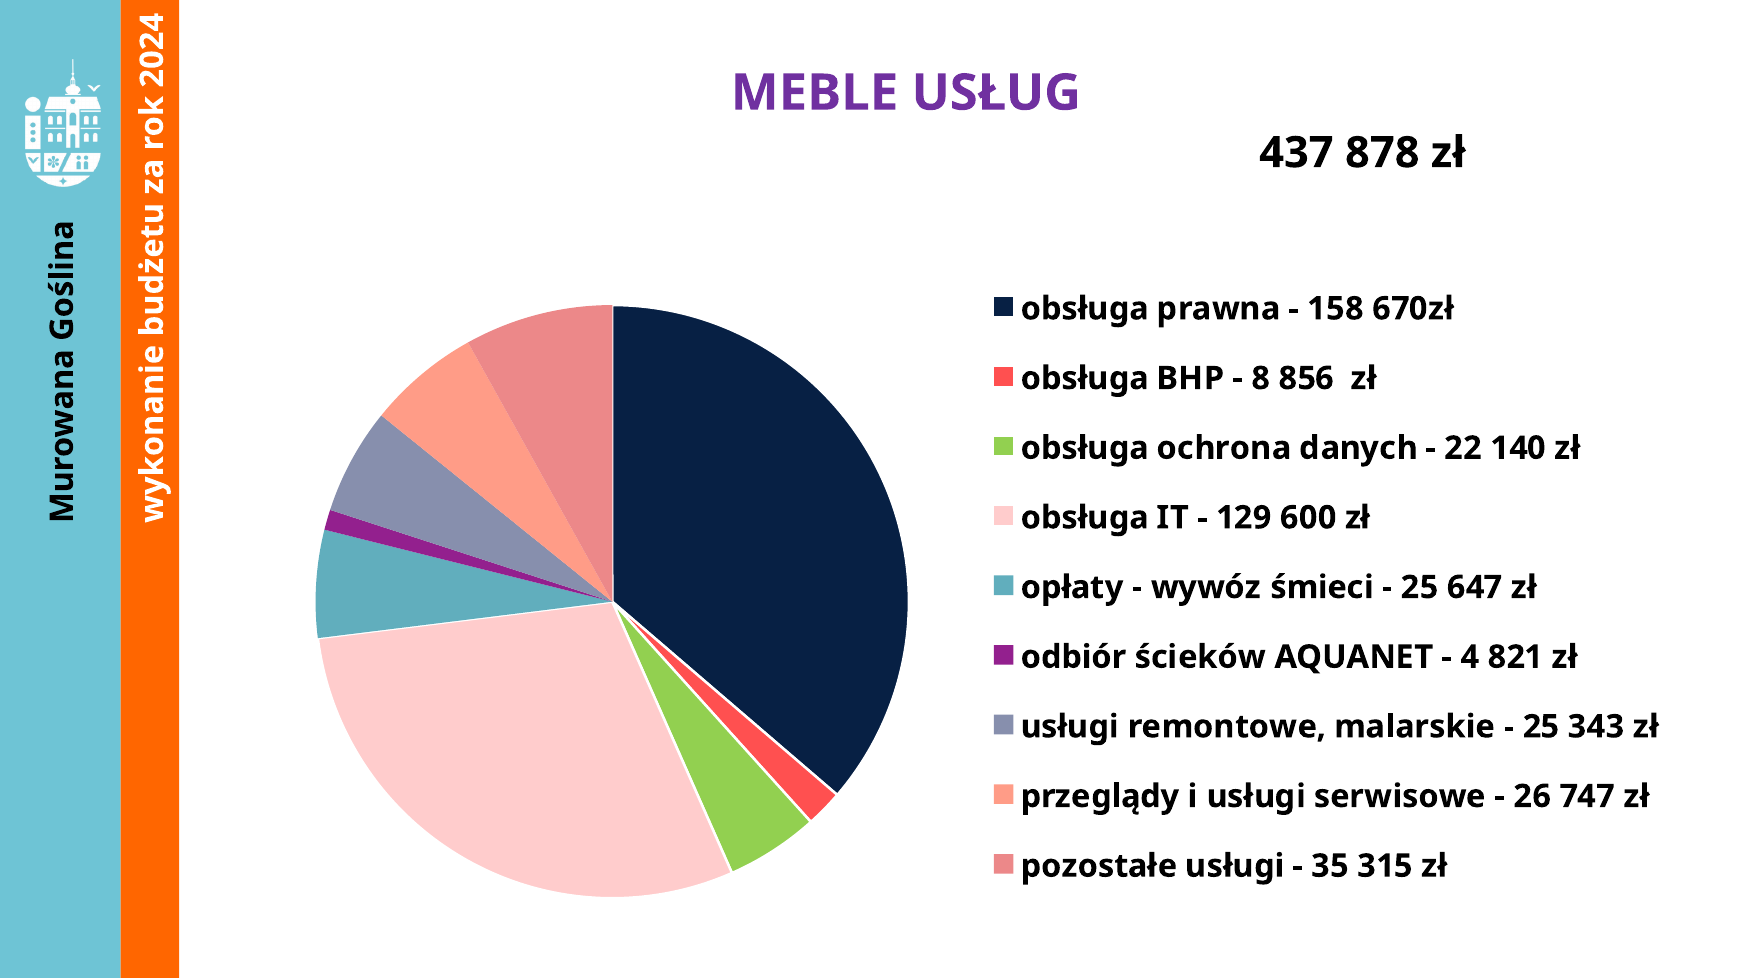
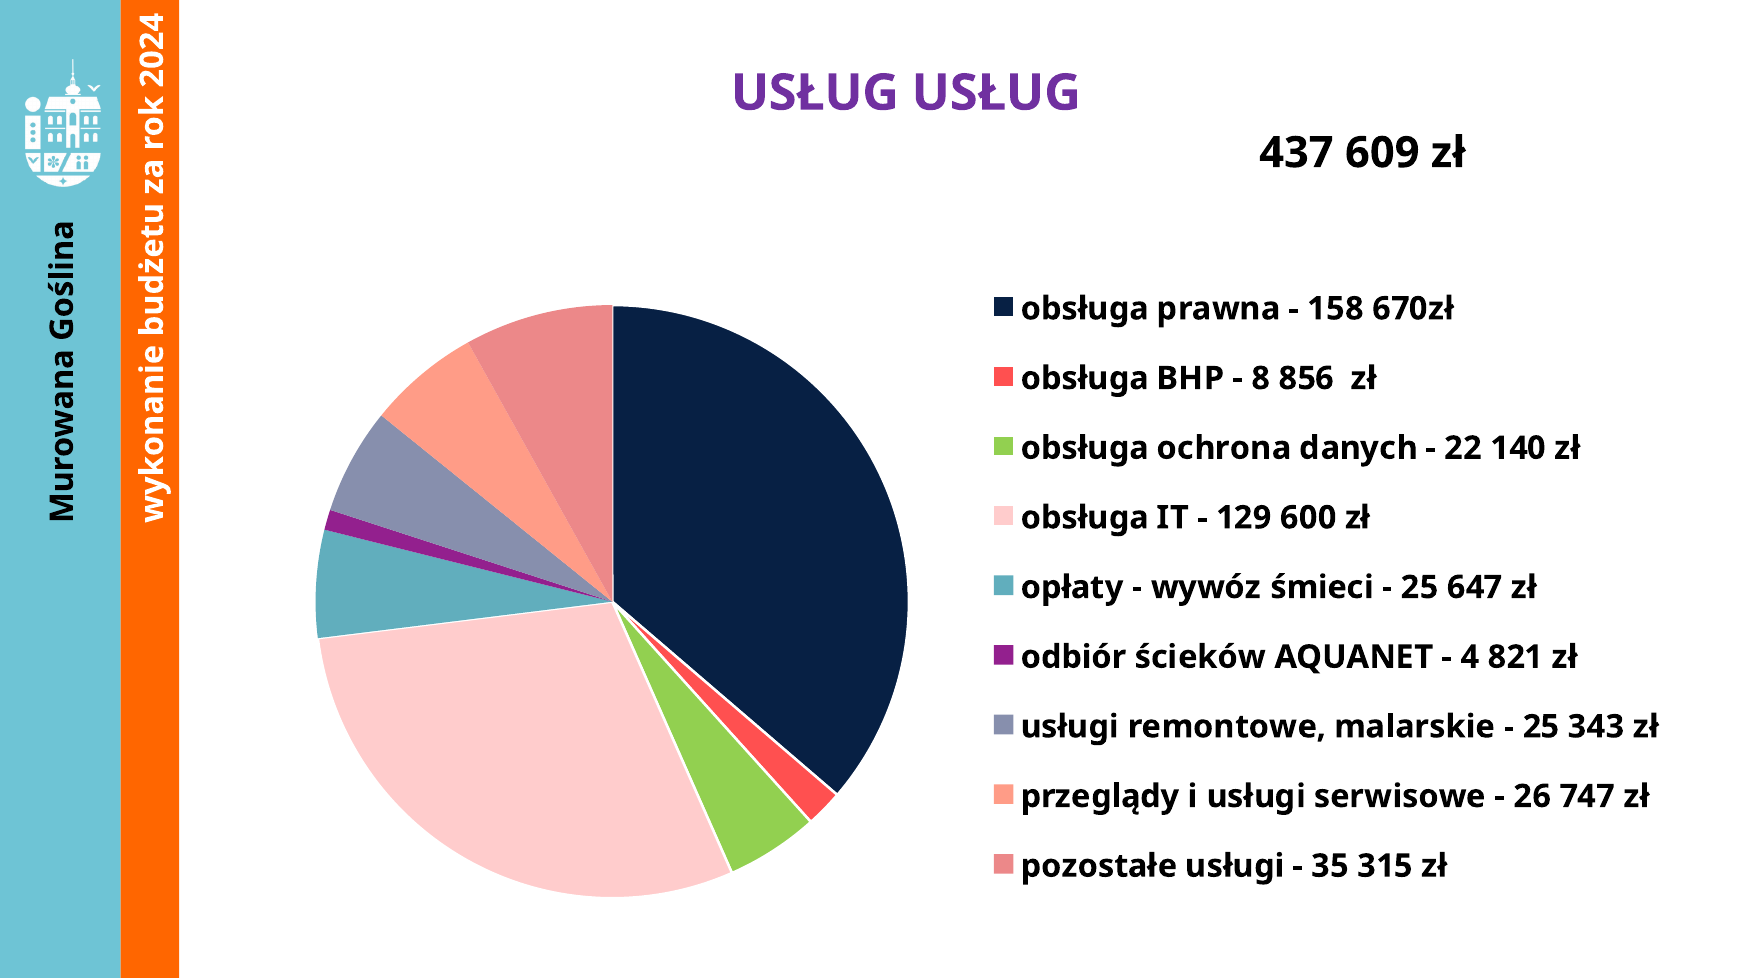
MEBLE at (815, 93): MEBLE -> USŁUG
878: 878 -> 609
